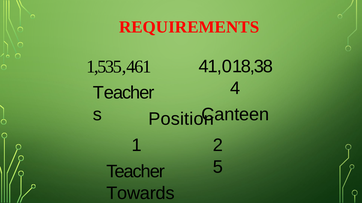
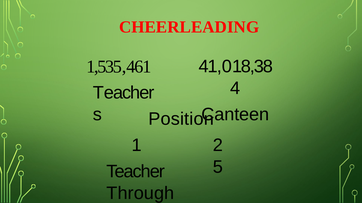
REQUIREMENTS: REQUIREMENTS -> CHEERLEADING
Towards: Towards -> Through
